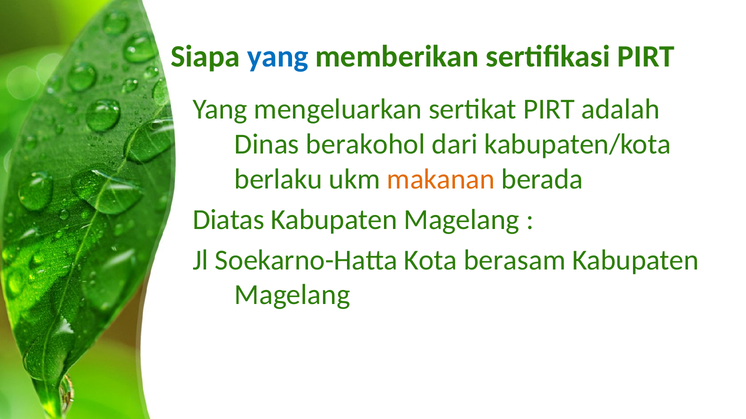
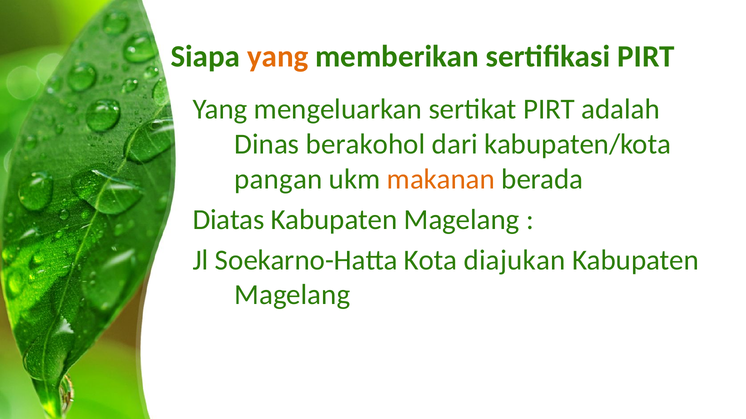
yang at (278, 56) colour: blue -> orange
berlaku: berlaku -> pangan
berasam: berasam -> diajukan
